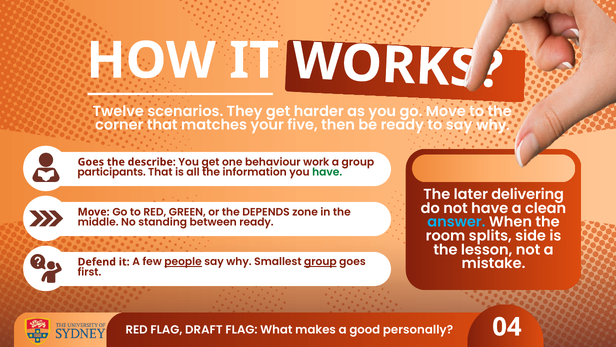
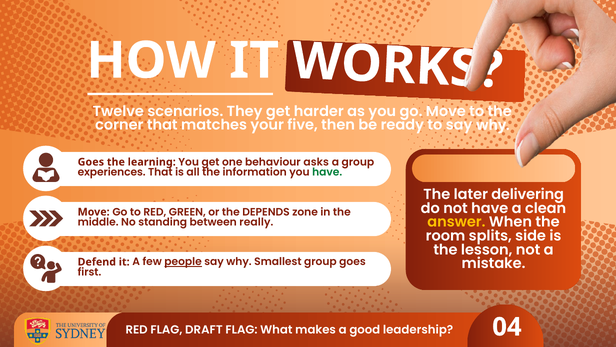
describe: describe -> learning
work: work -> asks
participants: participants -> experiences
answer colour: light blue -> yellow
between ready: ready -> really
group at (320, 262) underline: present -> none
personally: personally -> leadership
